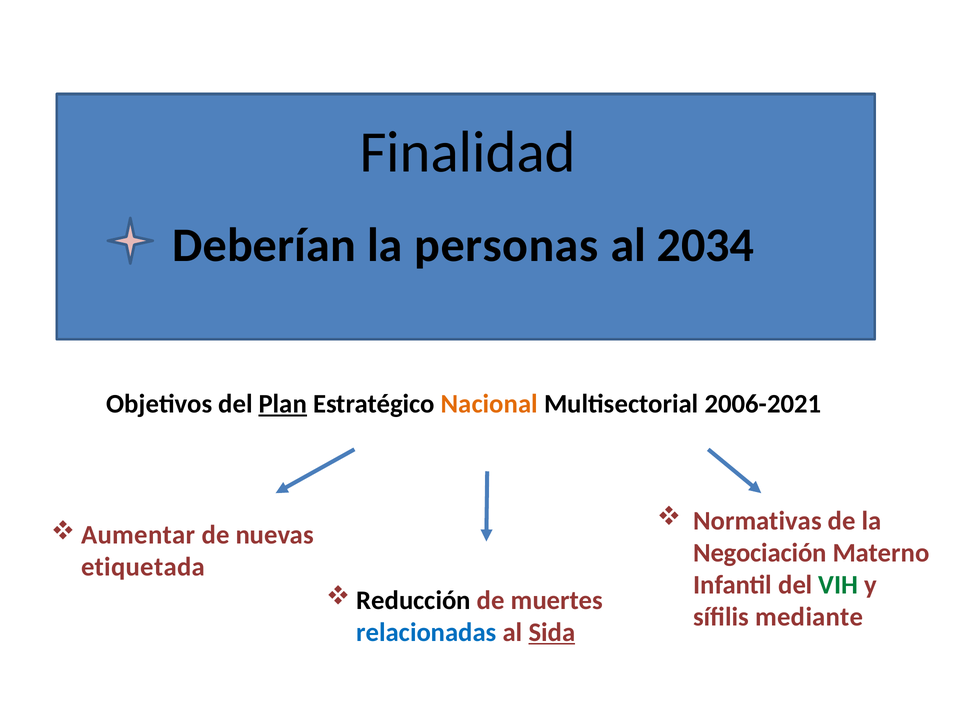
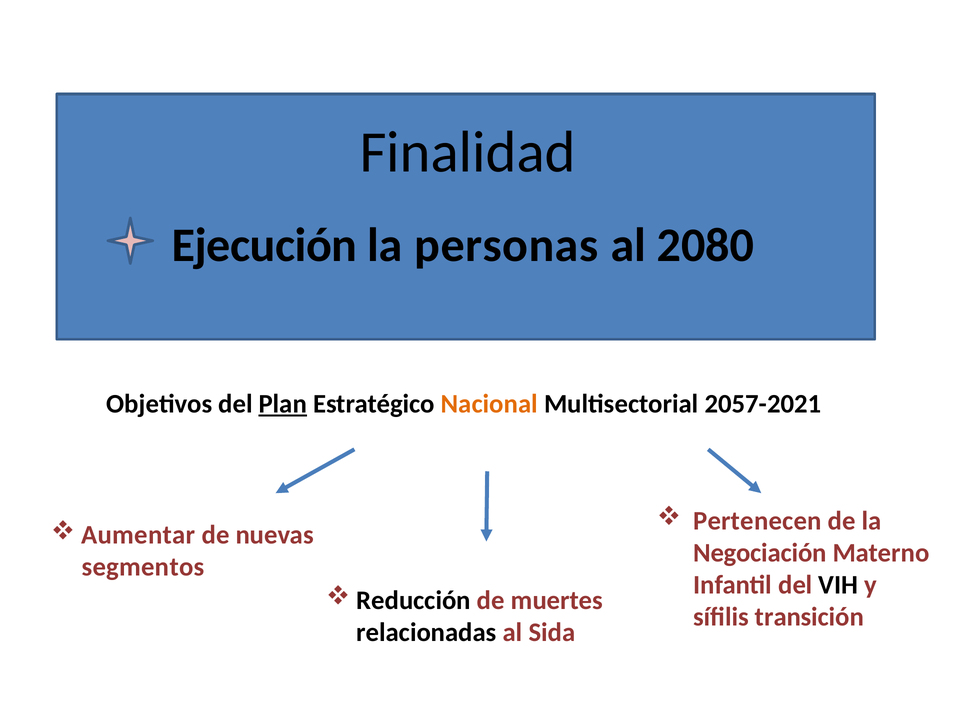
Deberían: Deberían -> Ejecución
2034: 2034 -> 2080
2006-2021: 2006-2021 -> 2057-2021
Normativas: Normativas -> Pertenecen
etiquetada: etiquetada -> segmentos
VIH colour: green -> black
mediante: mediante -> transición
relacionadas colour: blue -> black
Sida underline: present -> none
